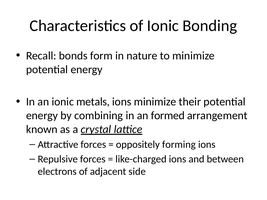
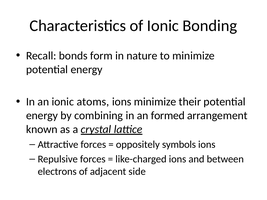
metals: metals -> atoms
forming: forming -> symbols
